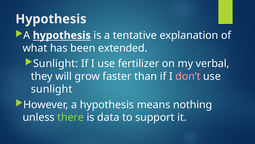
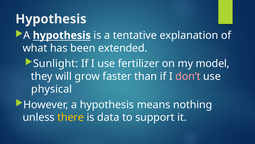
verbal: verbal -> model
sunlight at (52, 89): sunlight -> physical
there colour: light green -> yellow
